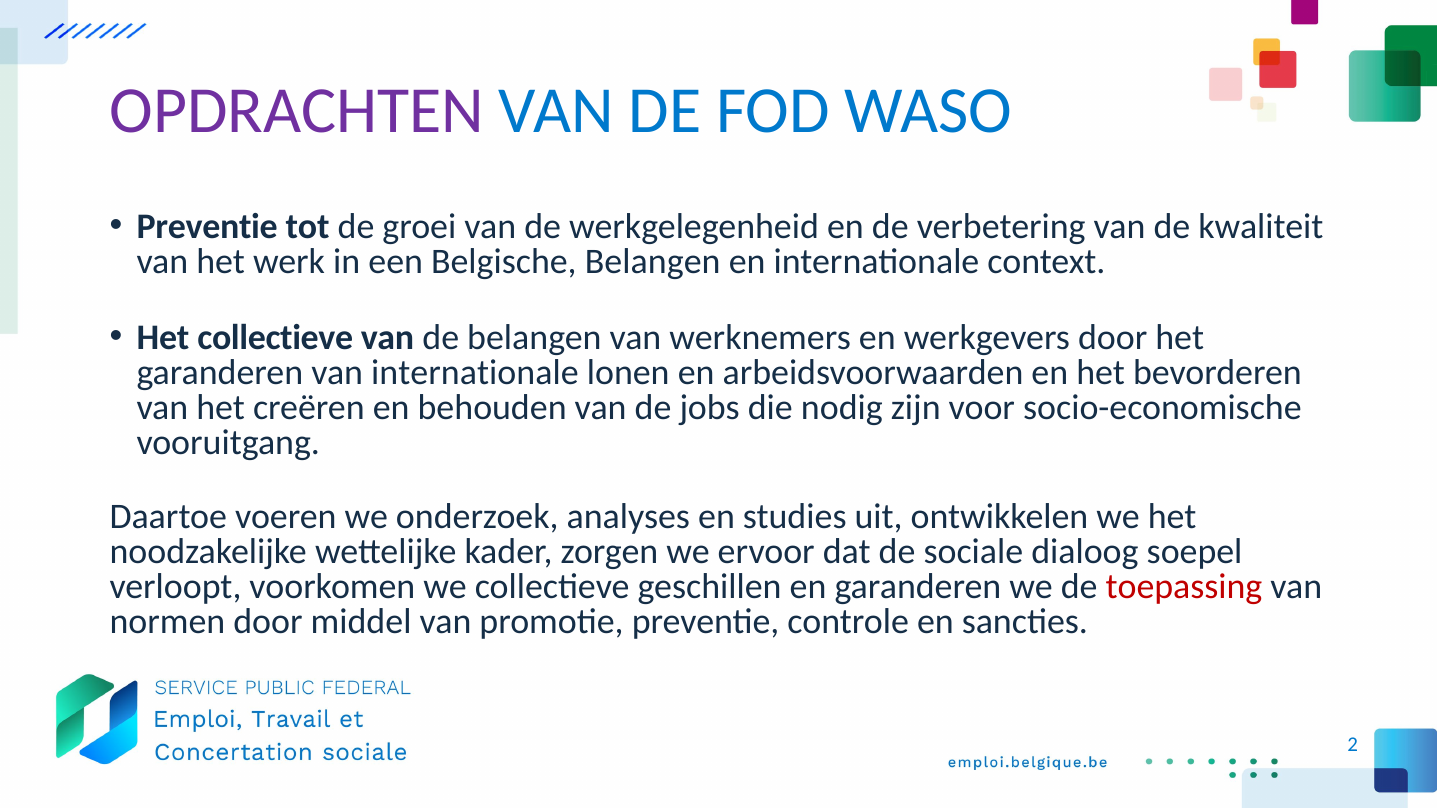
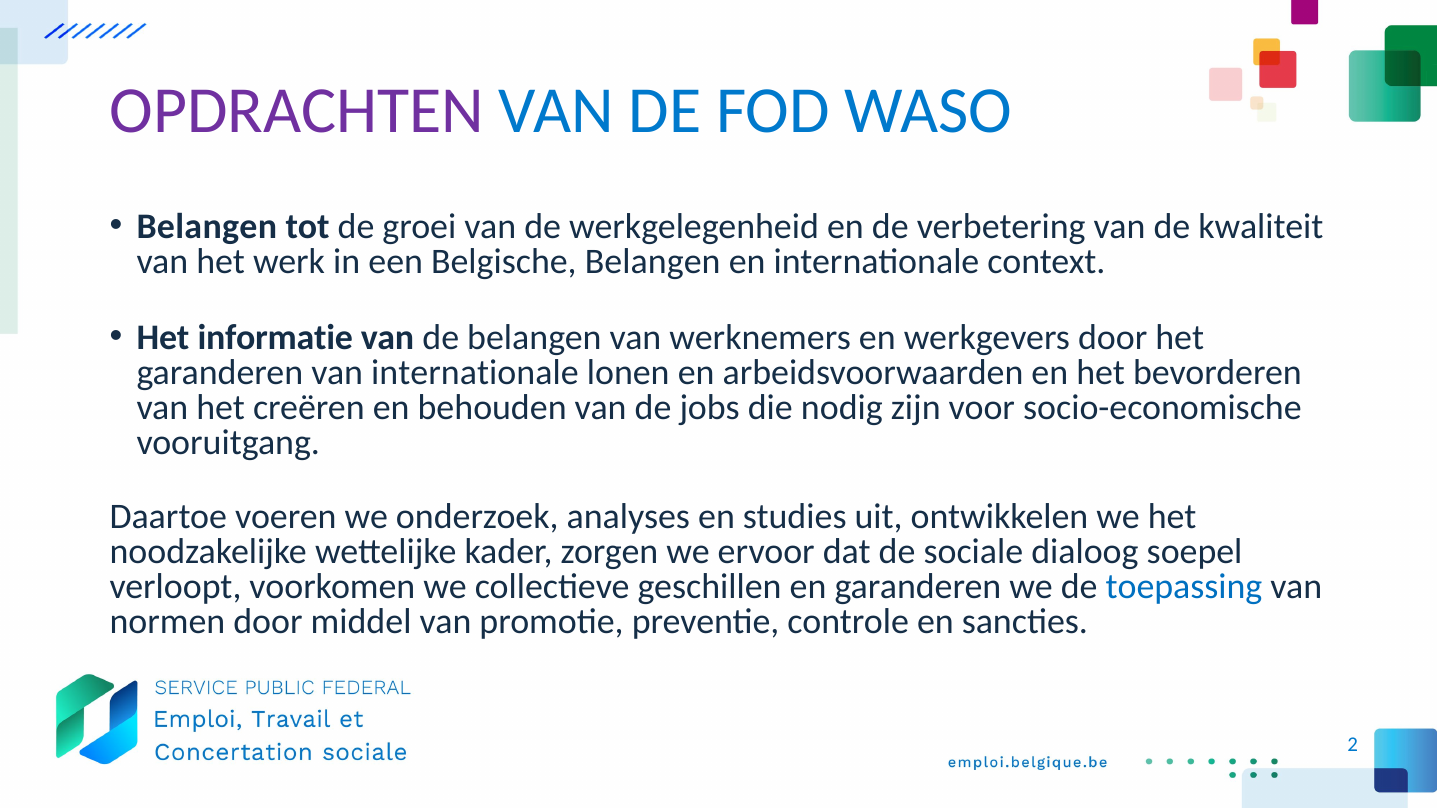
Preventie at (207, 226): Preventie -> Belangen
Het collectieve: collectieve -> informatie
toepassing colour: red -> blue
